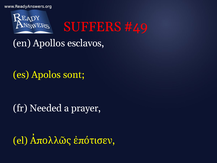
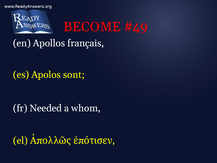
SUFFERS: SUFFERS -> BECOME
esclavos: esclavos -> français
prayer: prayer -> whom
